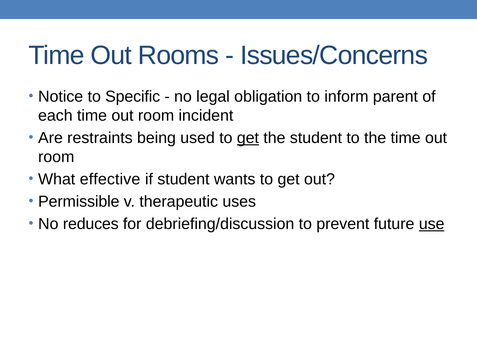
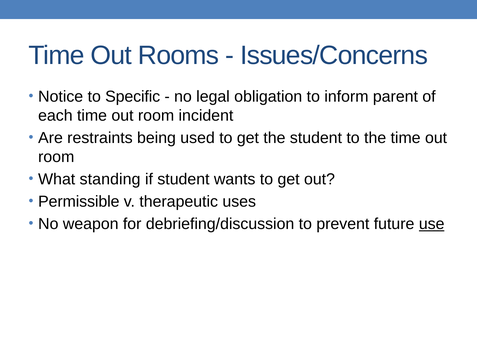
get at (248, 138) underline: present -> none
effective: effective -> standing
reduces: reduces -> weapon
